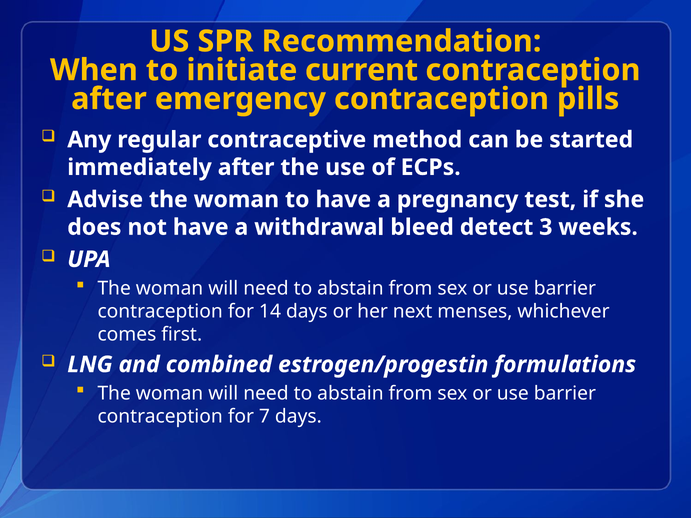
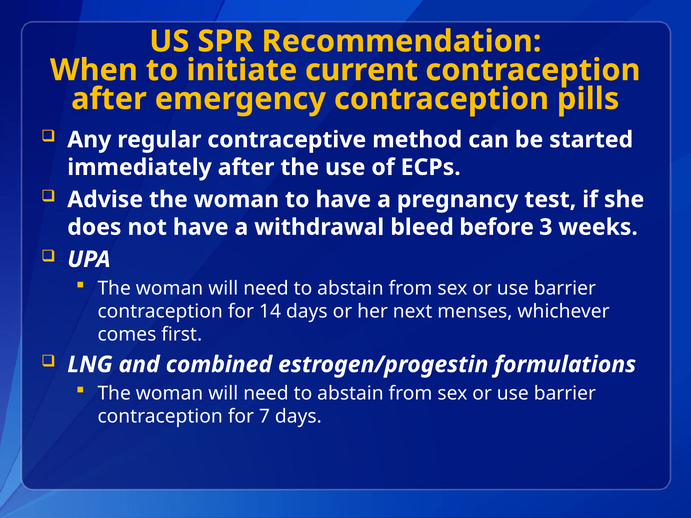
detect: detect -> before
